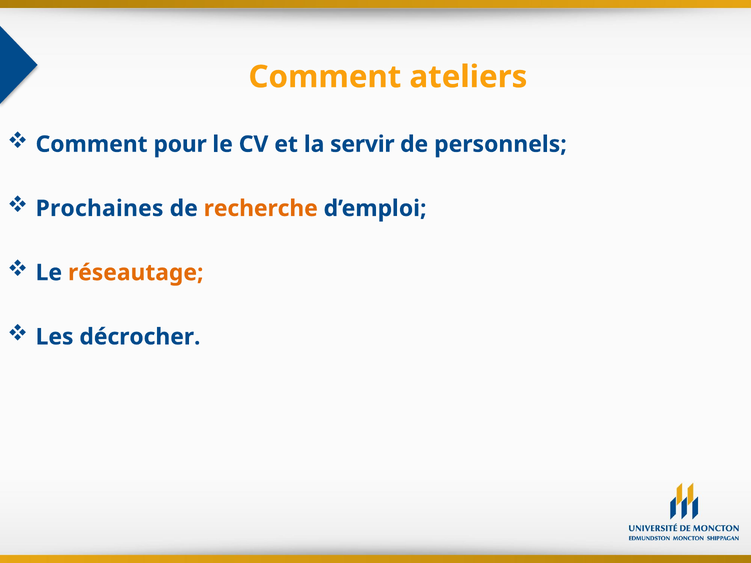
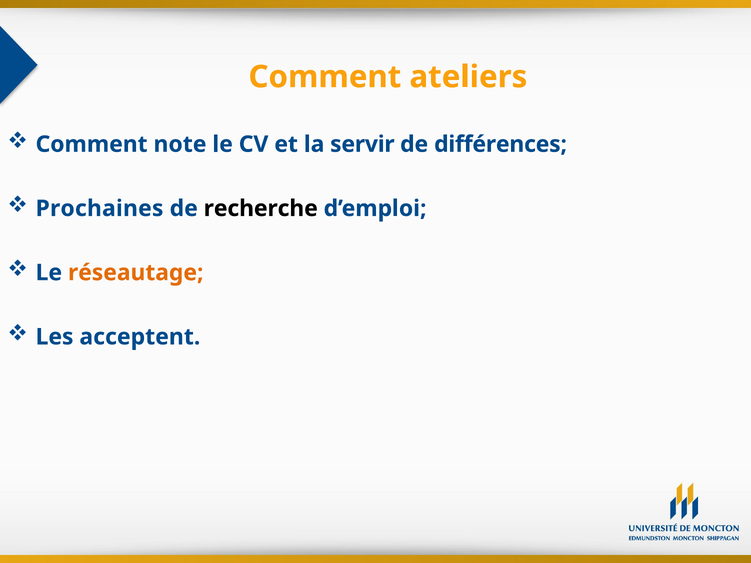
pour: pour -> note
personnels: personnels -> différences
recherche colour: orange -> black
décrocher: décrocher -> acceptent
